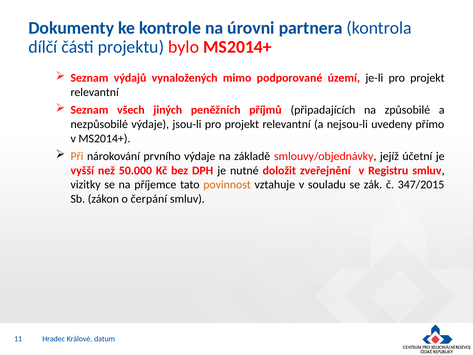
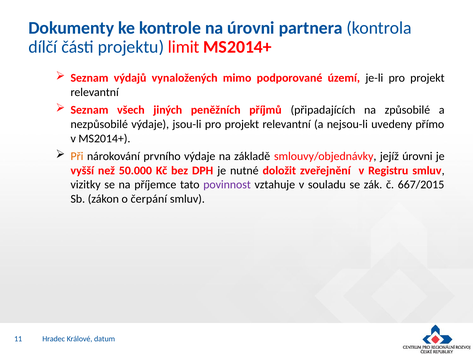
bylo: bylo -> limit
jejíž účetní: účetní -> úrovni
povinnost colour: orange -> purple
347/2015: 347/2015 -> 667/2015
